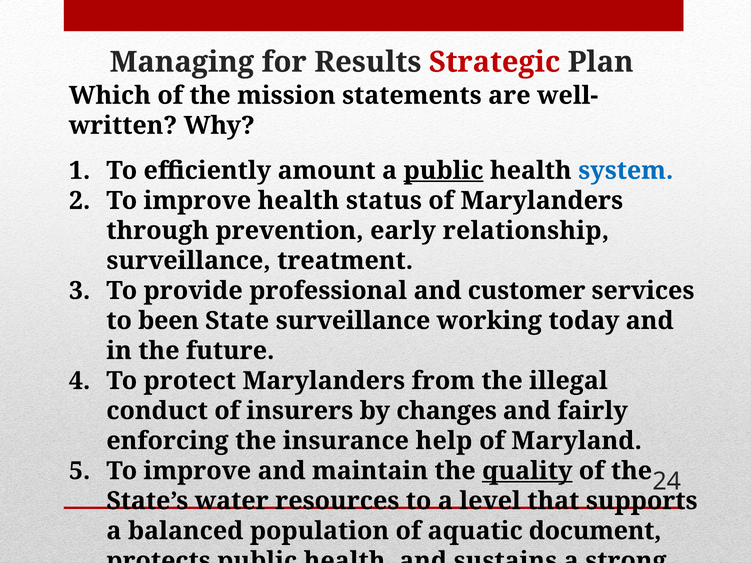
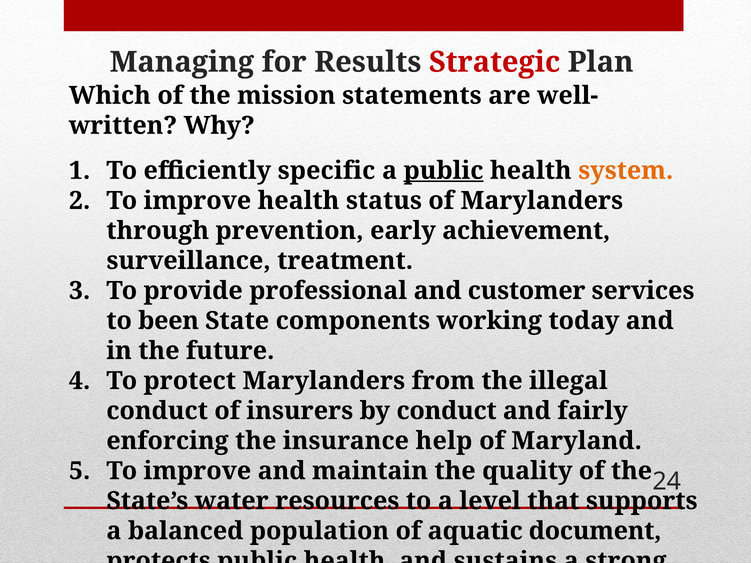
amount: amount -> specific
system colour: blue -> orange
relationship: relationship -> achievement
State surveillance: surveillance -> components
by changes: changes -> conduct
quality underline: present -> none
